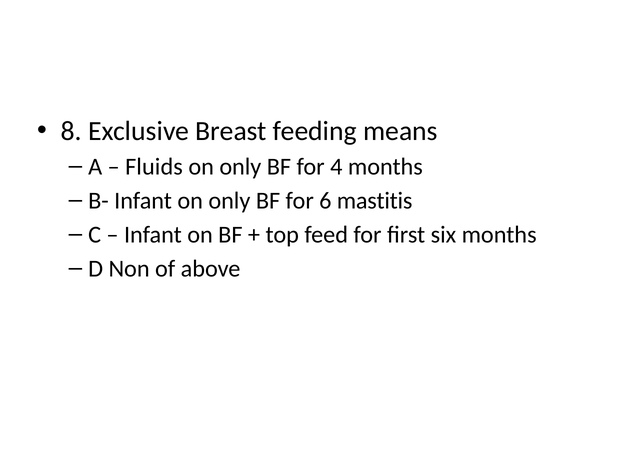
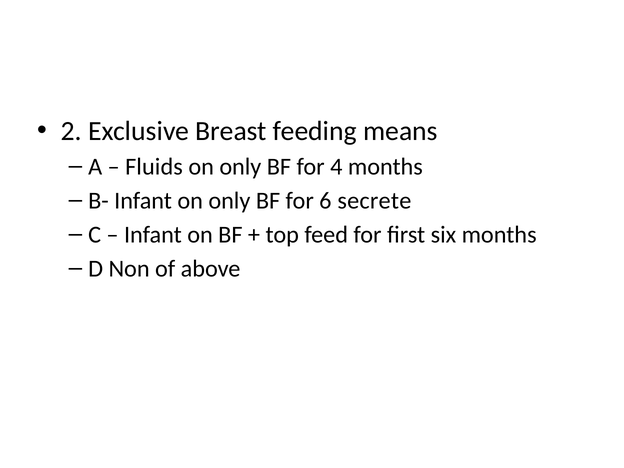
8: 8 -> 2
mastitis: mastitis -> secrete
